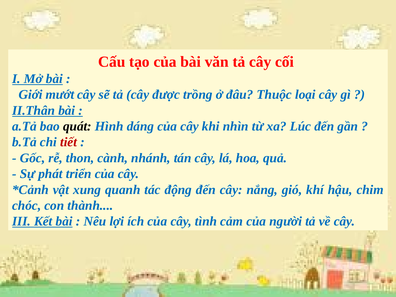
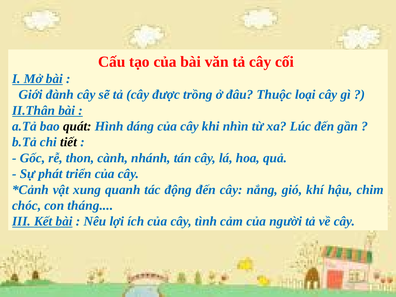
mướt: mướt -> đành
tiết colour: red -> black
thành: thành -> tháng
